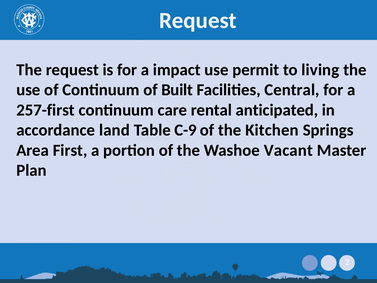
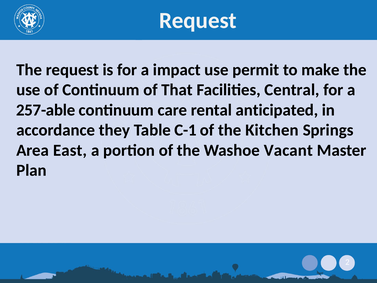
living: living -> make
Built: Built -> That
257-first: 257-first -> 257-able
land: land -> they
C-9: C-9 -> C-1
First: First -> East
